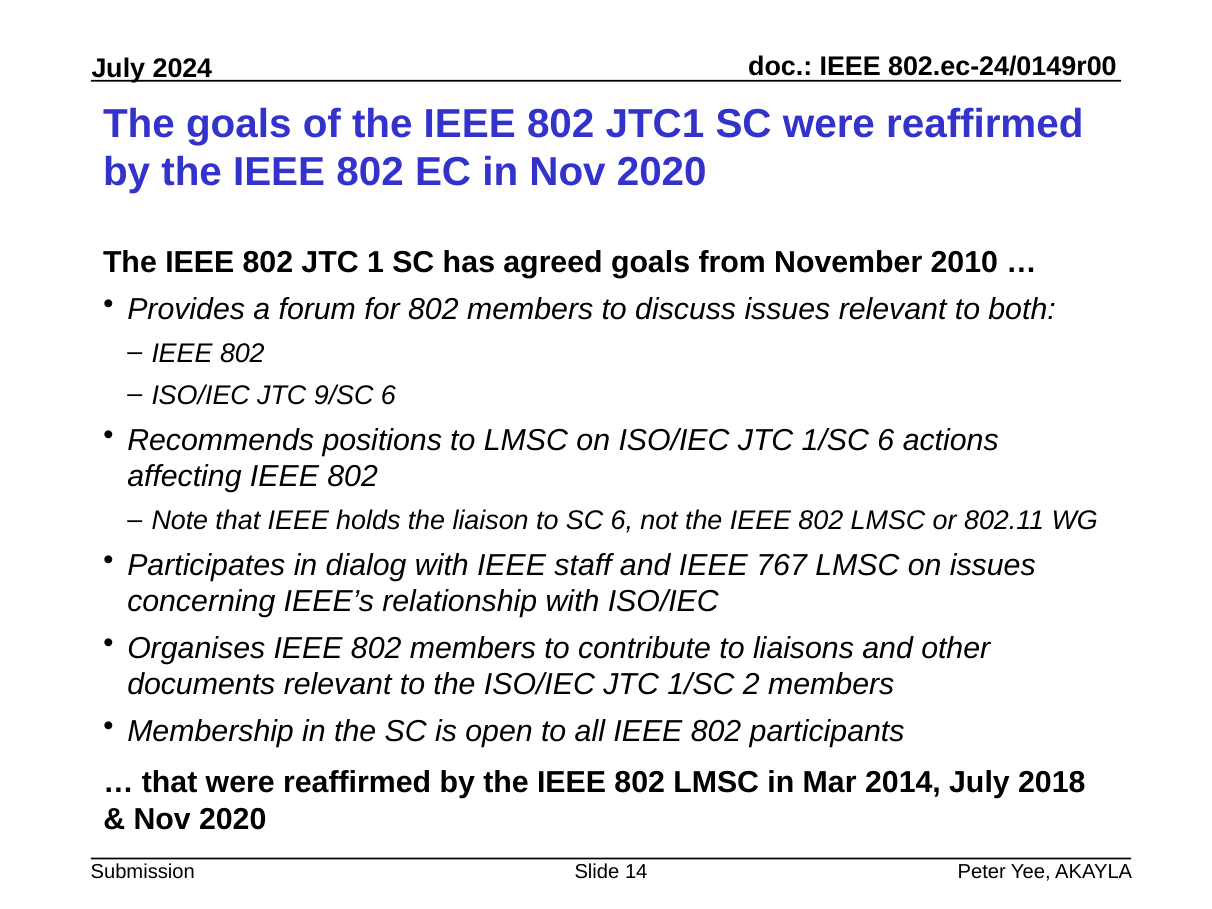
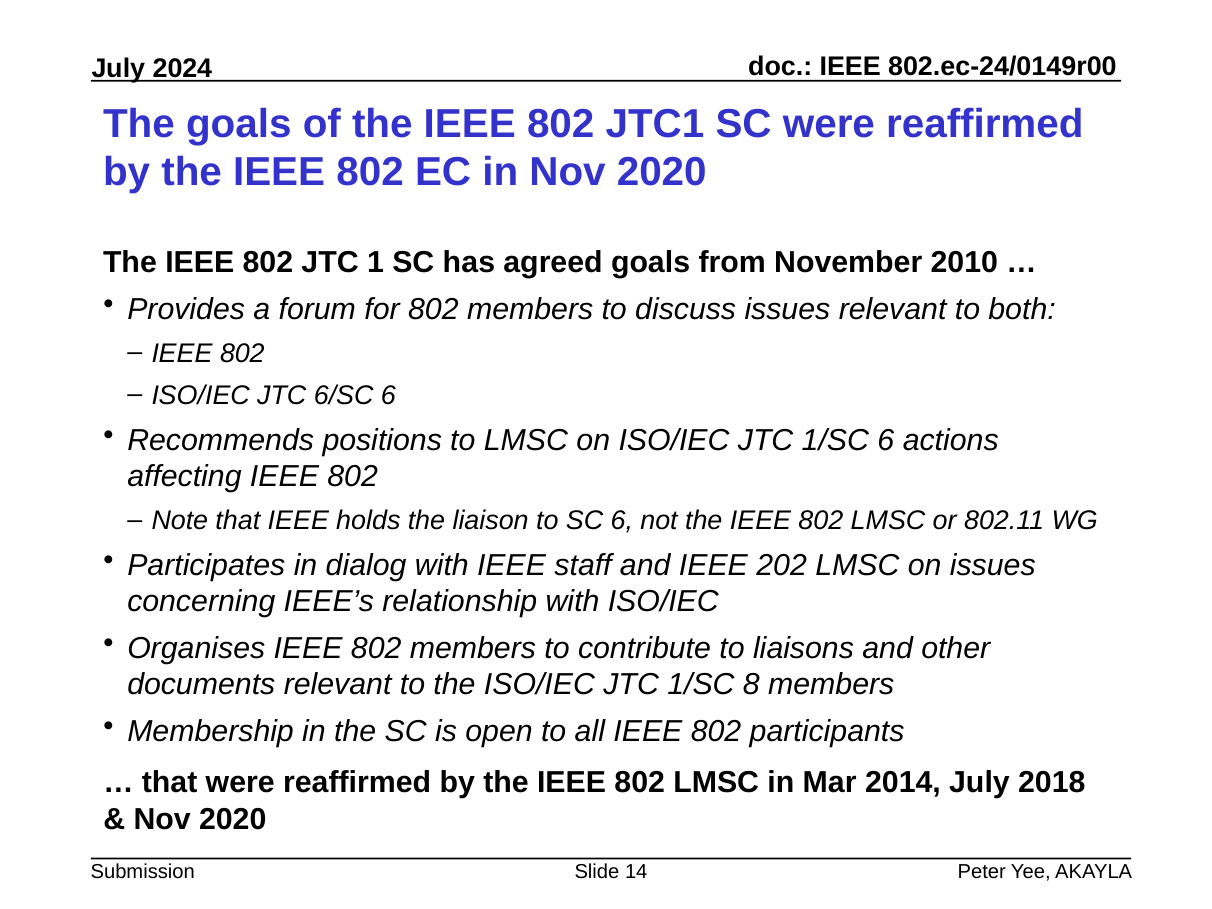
9/SC: 9/SC -> 6/SC
767: 767 -> 202
2: 2 -> 8
